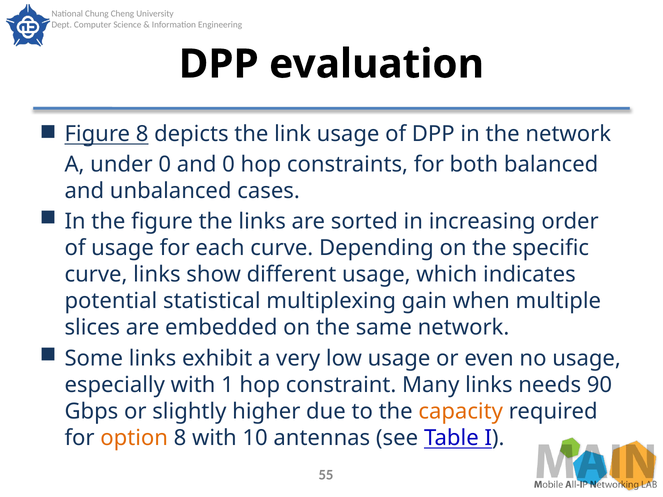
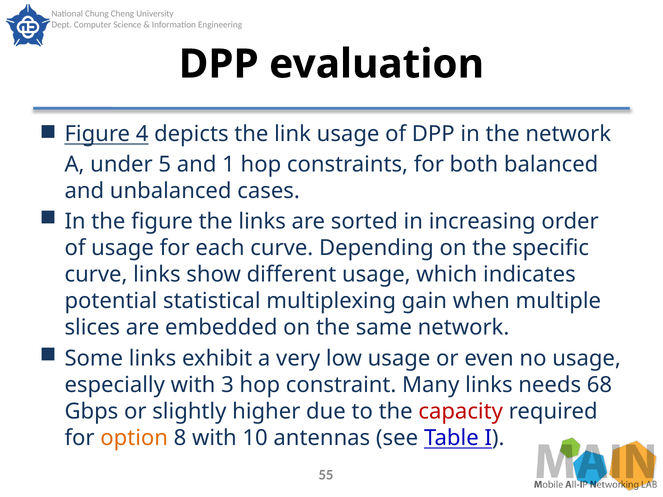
Figure 8: 8 -> 4
under 0: 0 -> 5
and 0: 0 -> 1
1: 1 -> 3
90: 90 -> 68
capacity colour: orange -> red
